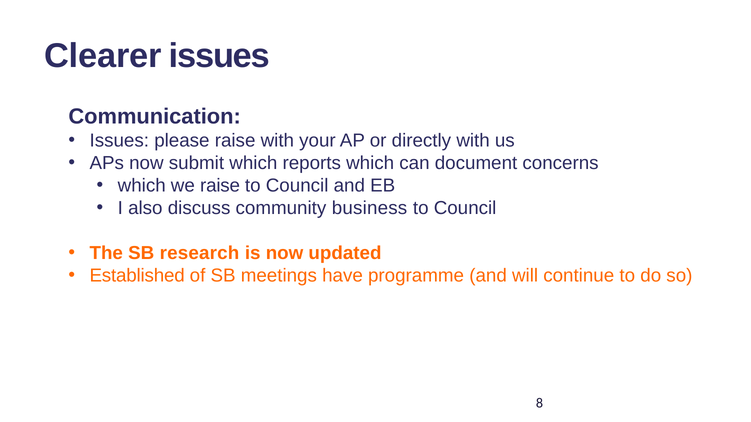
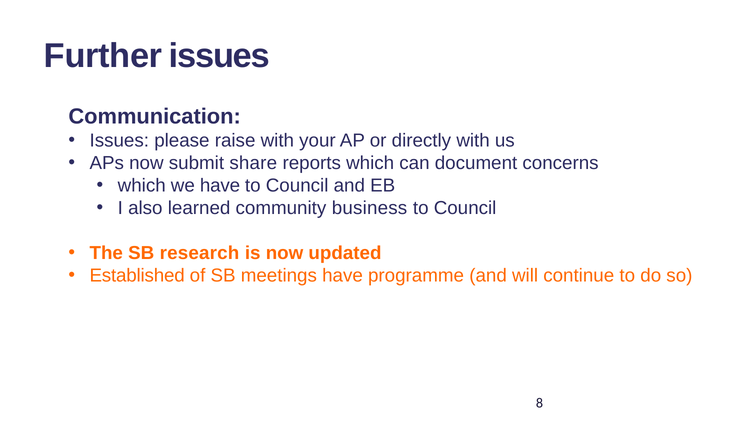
Clearer: Clearer -> Further
submit which: which -> share
we raise: raise -> have
discuss: discuss -> learned
